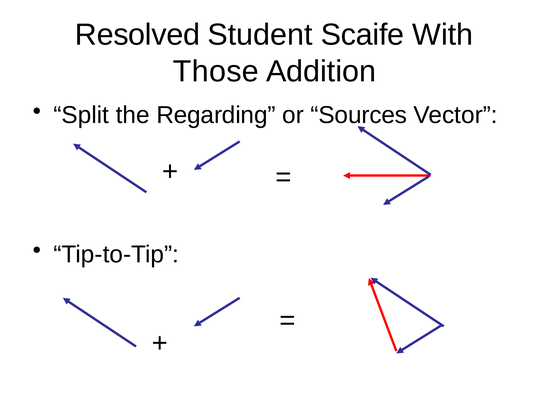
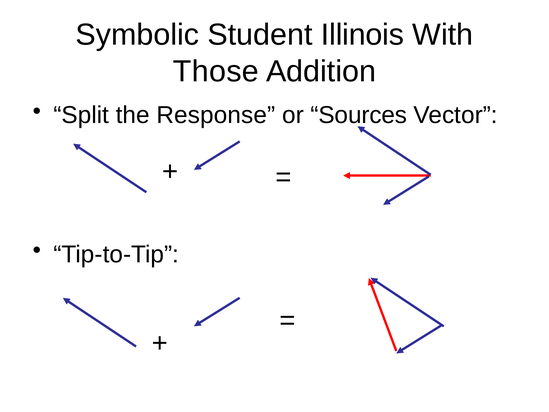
Resolved: Resolved -> Symbolic
Scaife: Scaife -> Illinois
Regarding: Regarding -> Response
